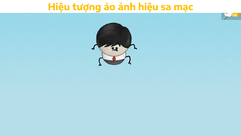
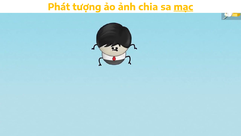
Hiệu at (59, 7): Hiệu -> Phát
ảnh hiệu: hiệu -> chia
mạc underline: none -> present
